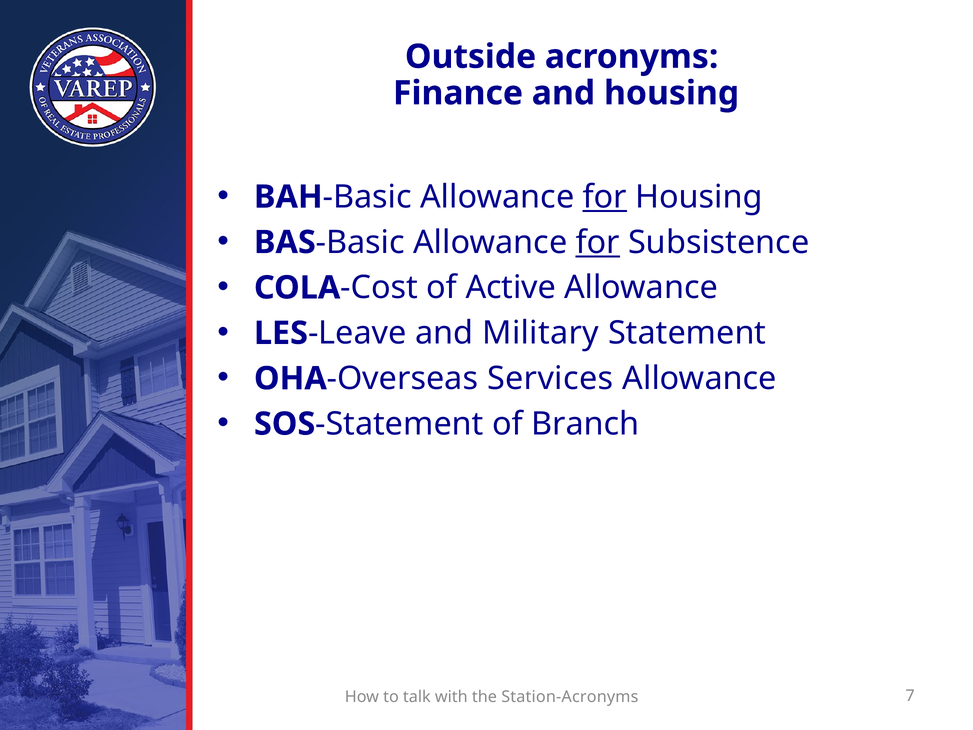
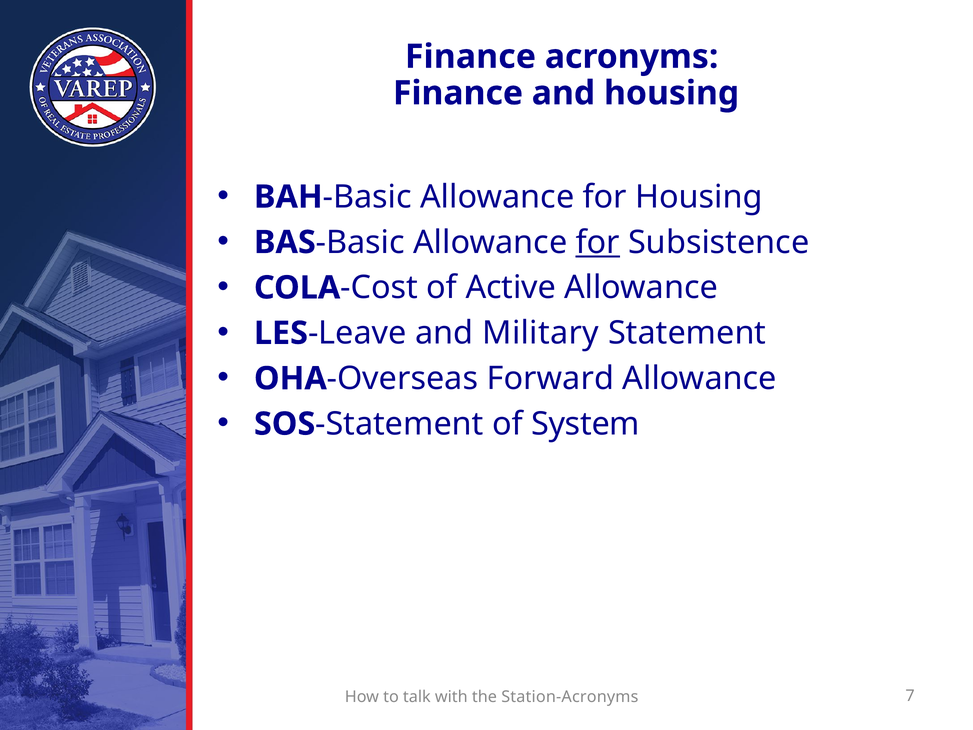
Outside at (471, 57): Outside -> Finance
for at (605, 197) underline: present -> none
Services: Services -> Forward
Branch: Branch -> System
